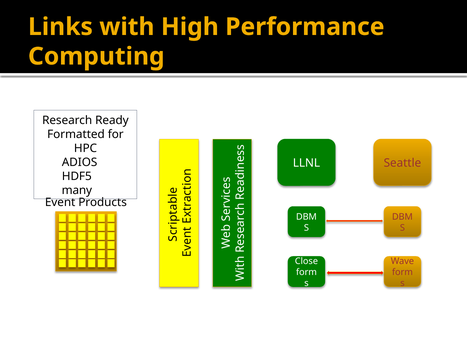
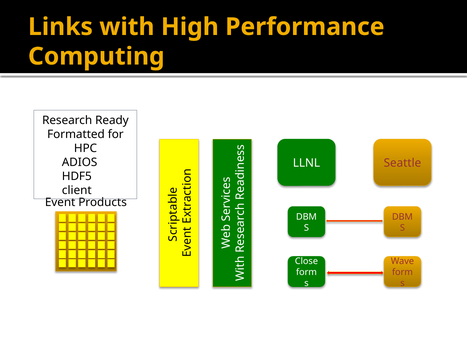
many: many -> client
